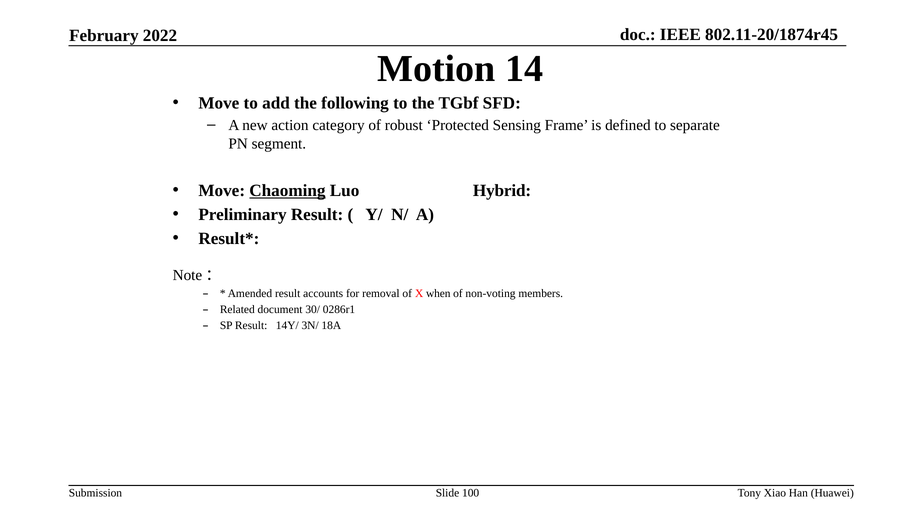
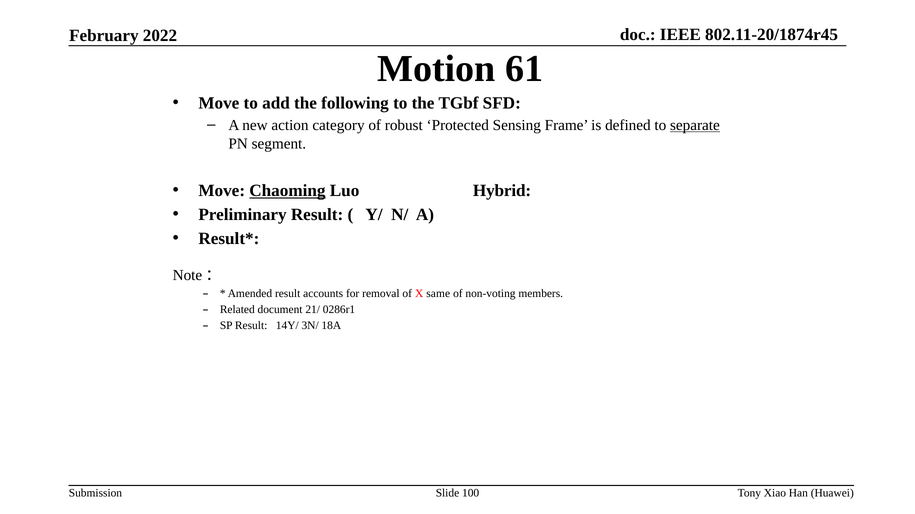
14: 14 -> 61
separate underline: none -> present
when: when -> same
30/: 30/ -> 21/
